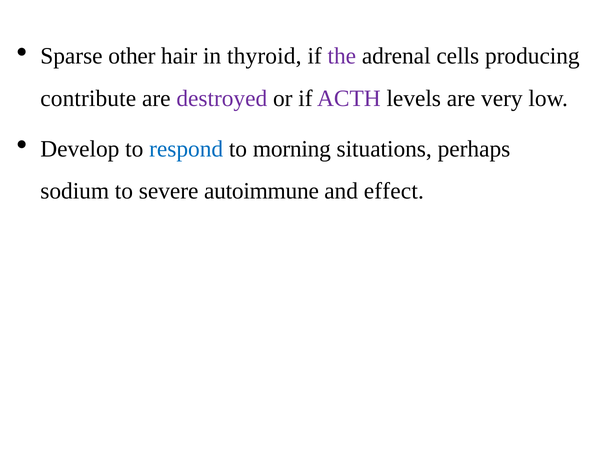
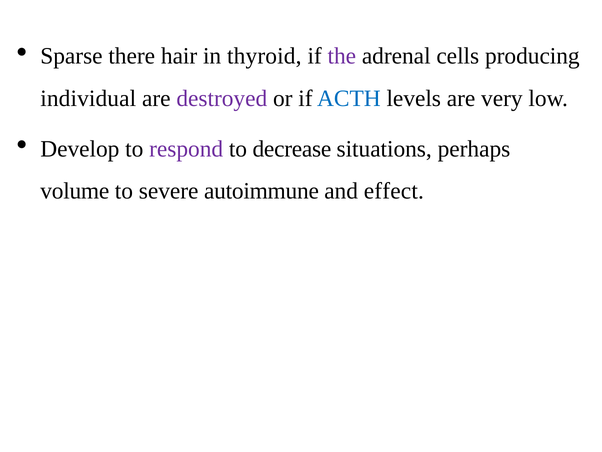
other: other -> there
contribute: contribute -> individual
ACTH colour: purple -> blue
respond colour: blue -> purple
morning: morning -> decrease
sodium: sodium -> volume
